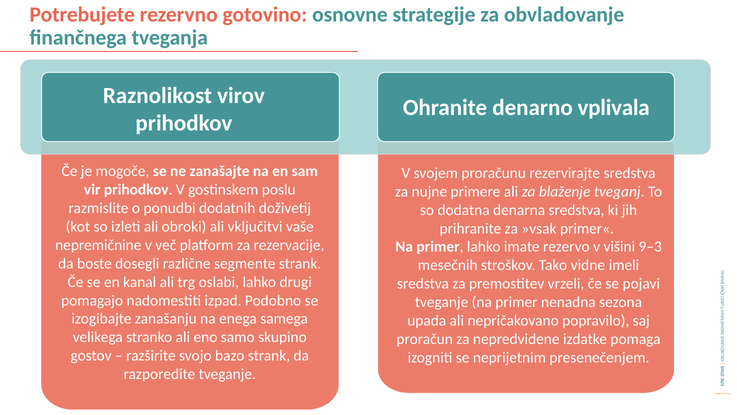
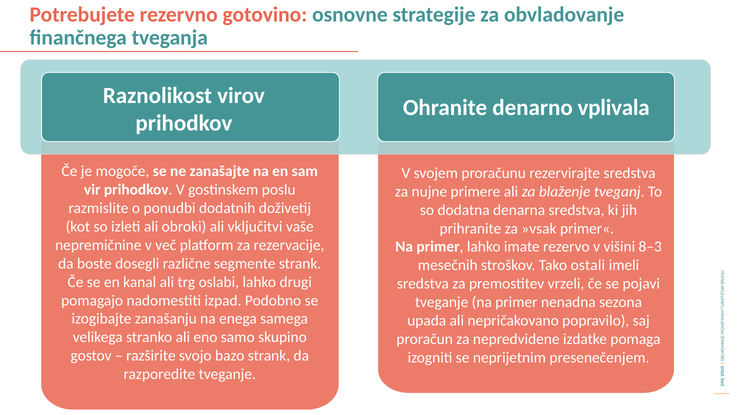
9–3: 9–3 -> 8–3
vidne: vidne -> ostali
